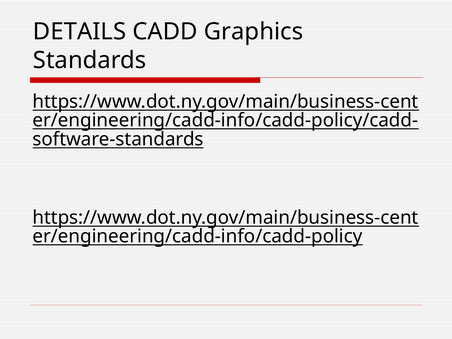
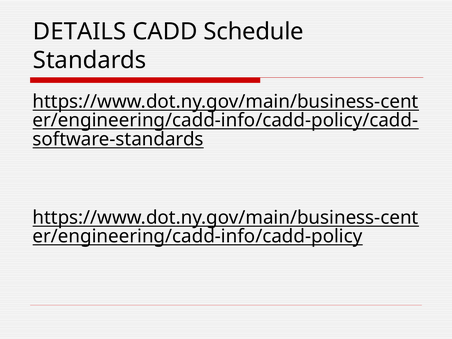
Graphics: Graphics -> Schedule
